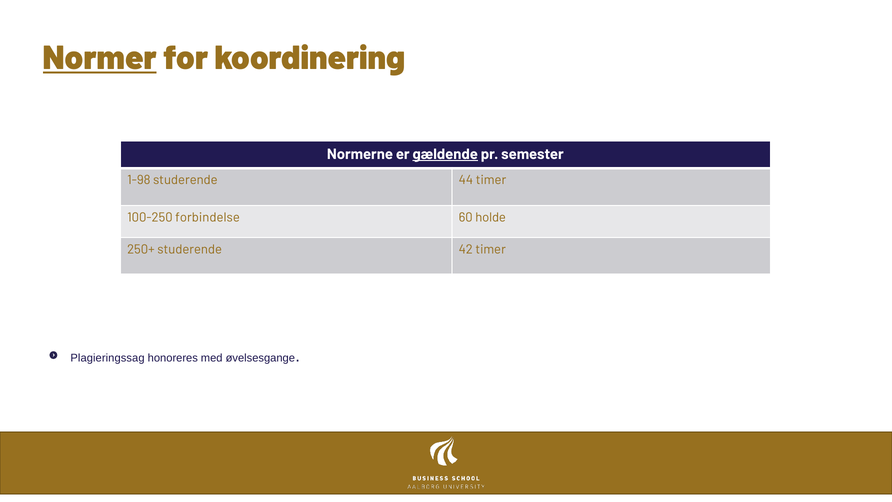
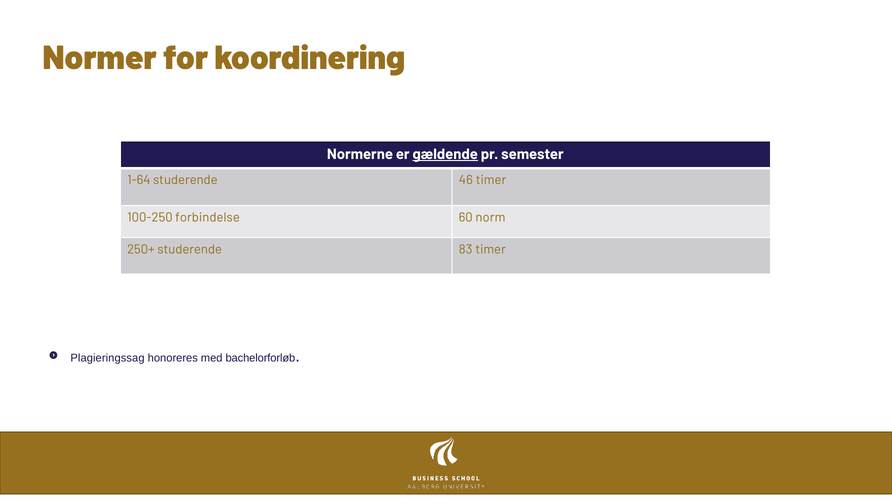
Normer underline: present -> none
1-98: 1-98 -> 1-64
44: 44 -> 46
holde: holde -> norm
42: 42 -> 83
øvelsesgange: øvelsesgange -> bachelorforløb
